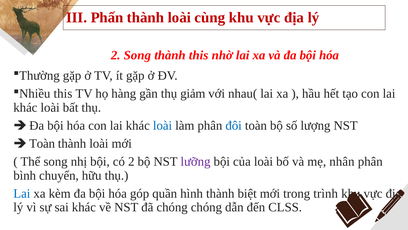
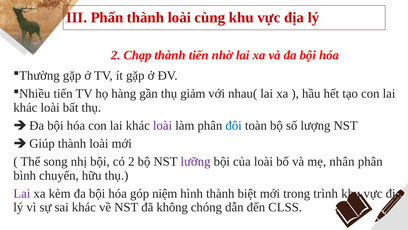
2 Song: Song -> Chạp
thành this: this -> tiến
this at (63, 93): this -> tiến
loài at (163, 125) colour: blue -> purple
Toàn at (42, 143): Toàn -> Giúp
Lai at (22, 193) colour: blue -> purple
quần: quần -> niệm
đã chóng: chóng -> không
